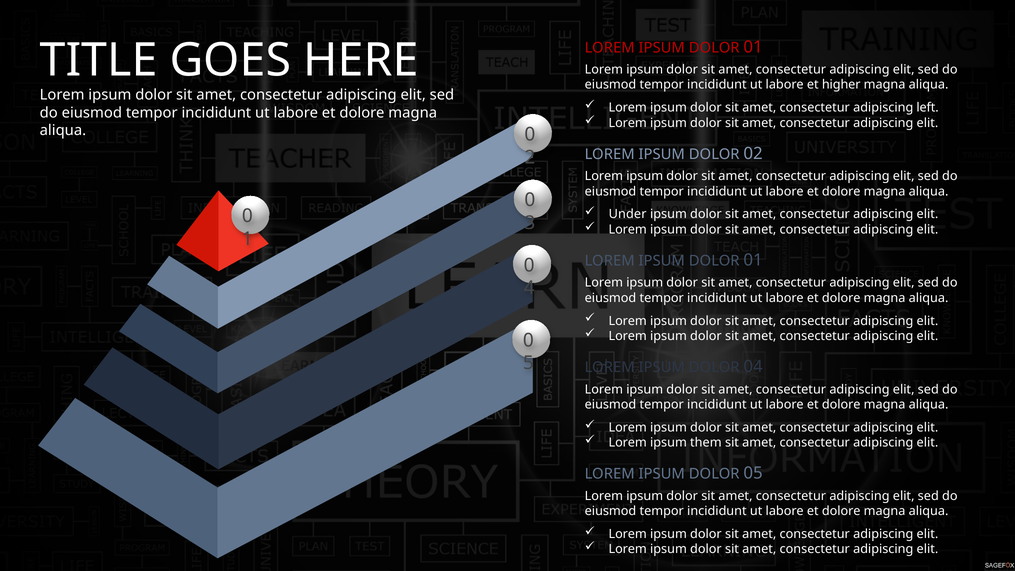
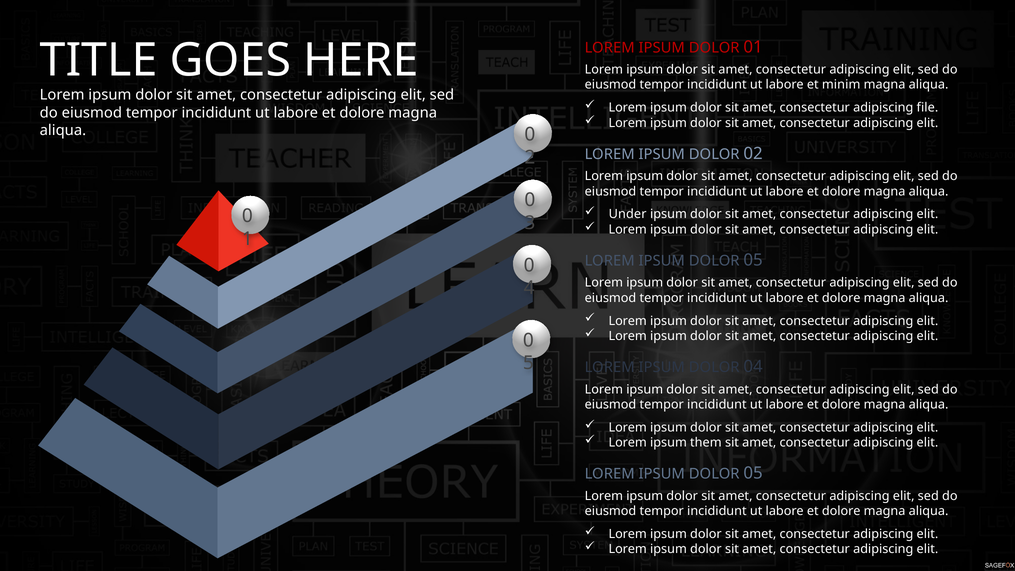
higher: higher -> minim
left: left -> file
01 at (753, 260): 01 -> 05
